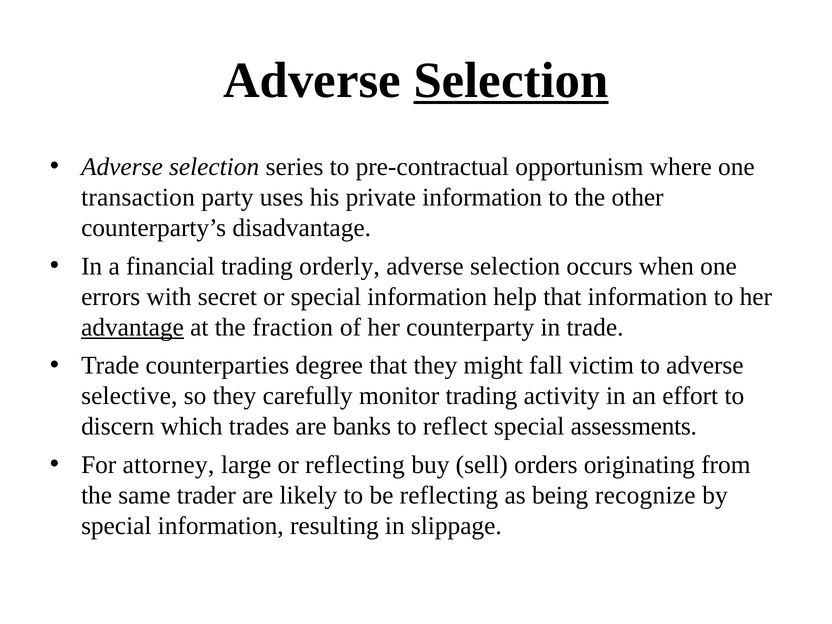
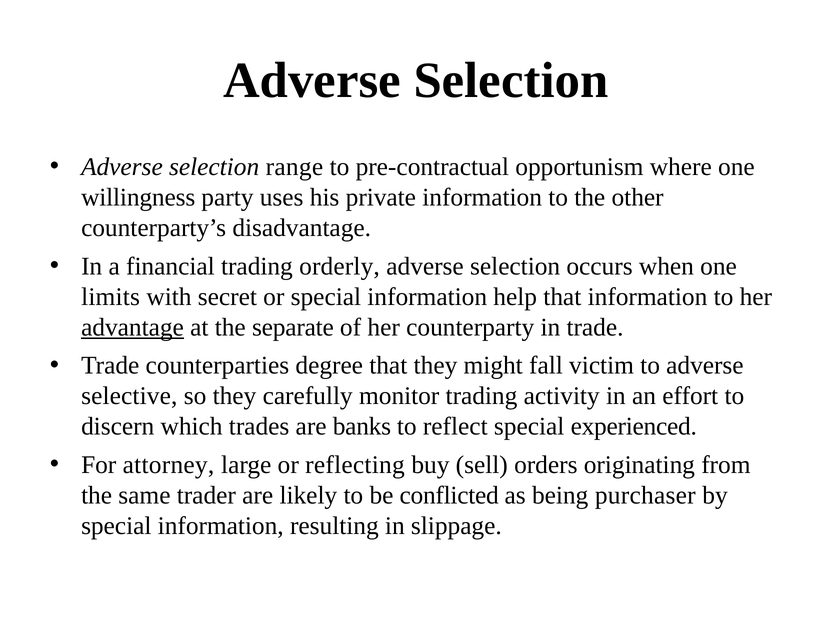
Selection at (511, 81) underline: present -> none
series: series -> range
transaction: transaction -> willingness
errors: errors -> limits
fraction: fraction -> separate
assessments: assessments -> experienced
be reflecting: reflecting -> conflicted
recognize: recognize -> purchaser
